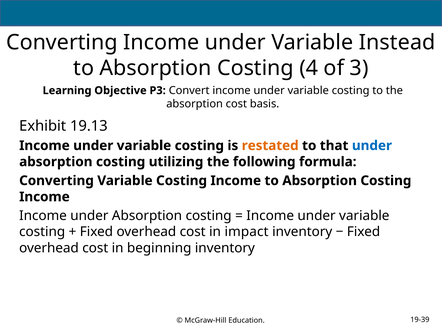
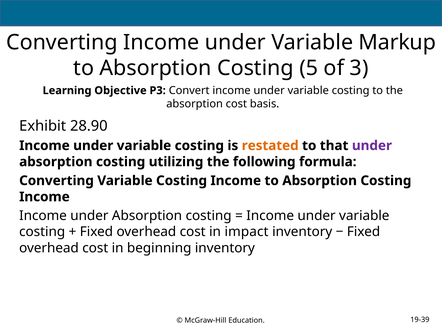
Instead: Instead -> Markup
4: 4 -> 5
19.13: 19.13 -> 28.90
under at (372, 146) colour: blue -> purple
